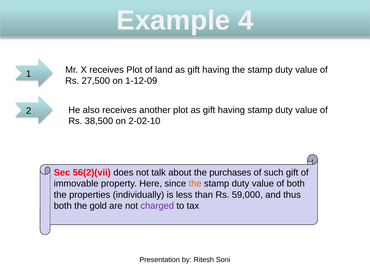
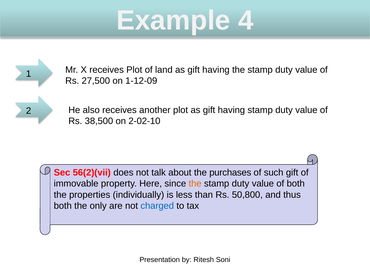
59,000: 59,000 -> 50,800
gold: gold -> only
charged colour: purple -> blue
